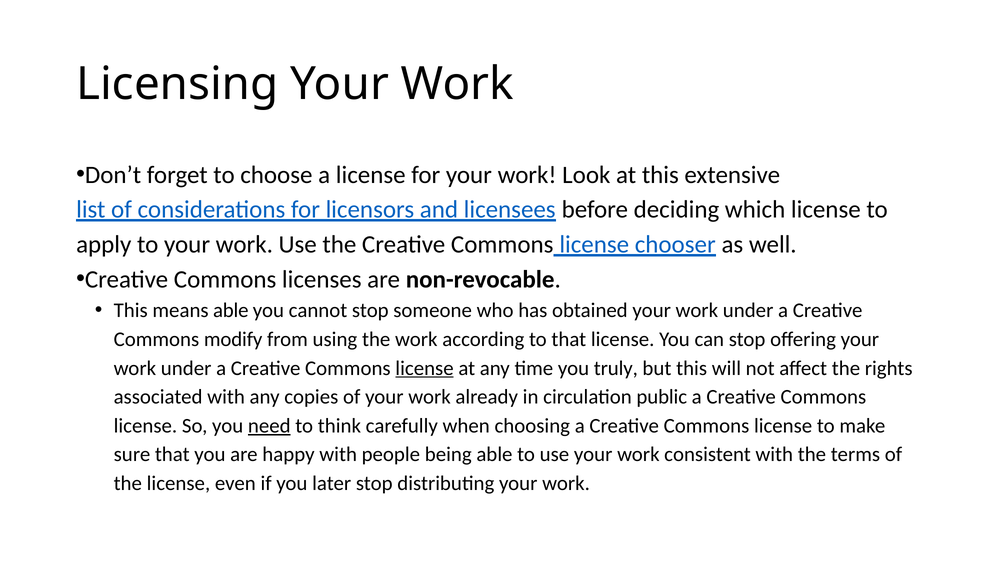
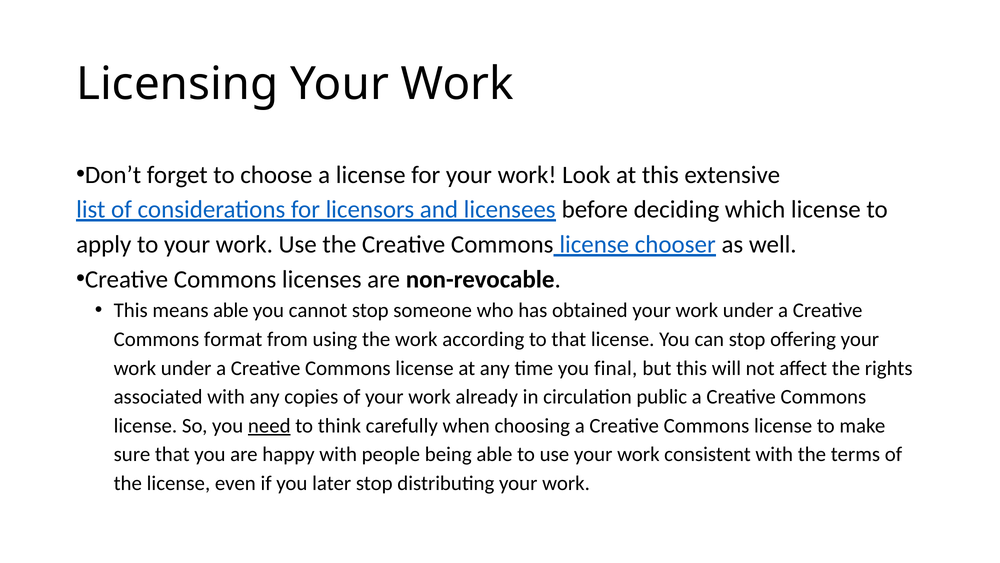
modify: modify -> format
license at (425, 368) underline: present -> none
truly: truly -> final
